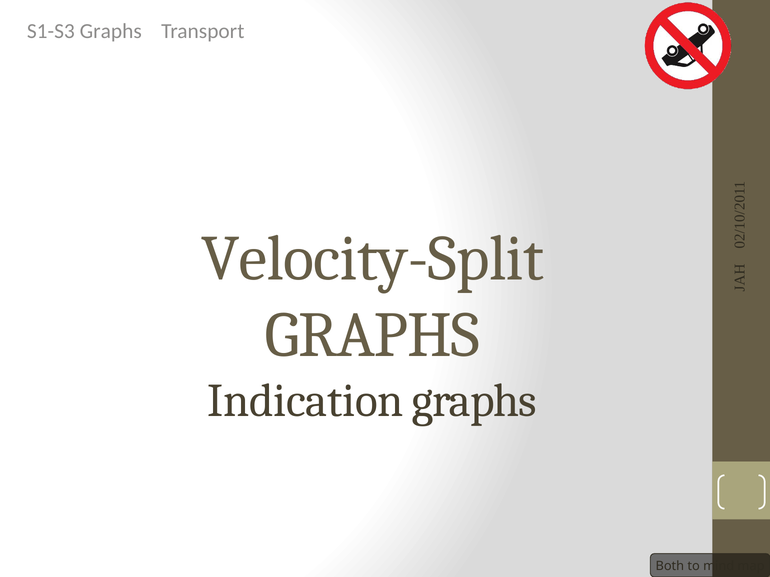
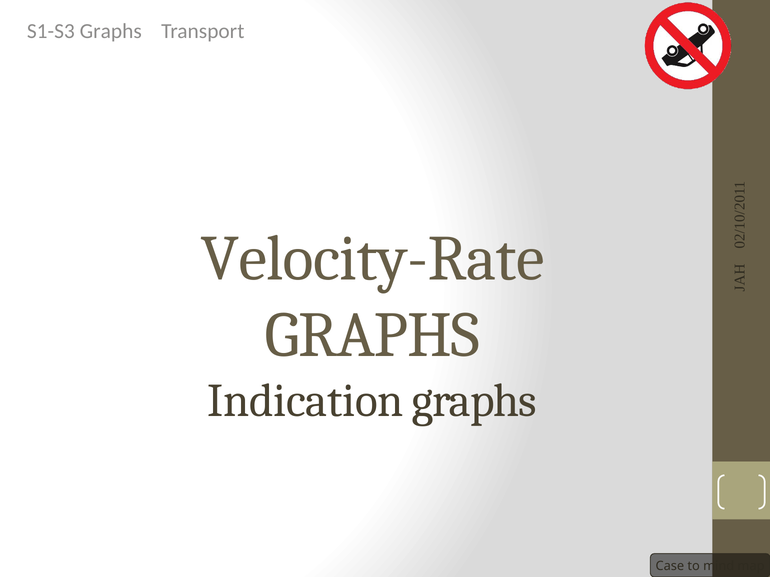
Velocity-Split: Velocity-Split -> Velocity-Rate
Both: Both -> Case
